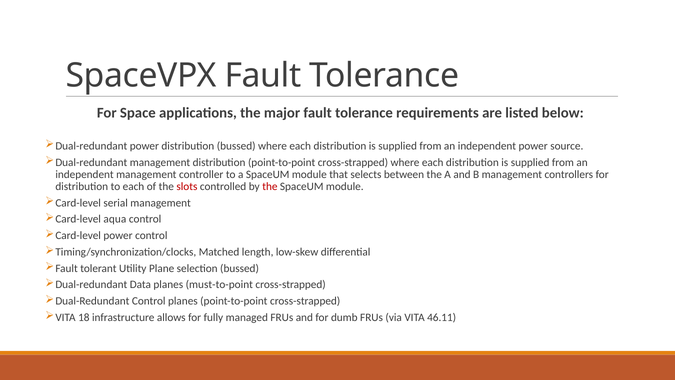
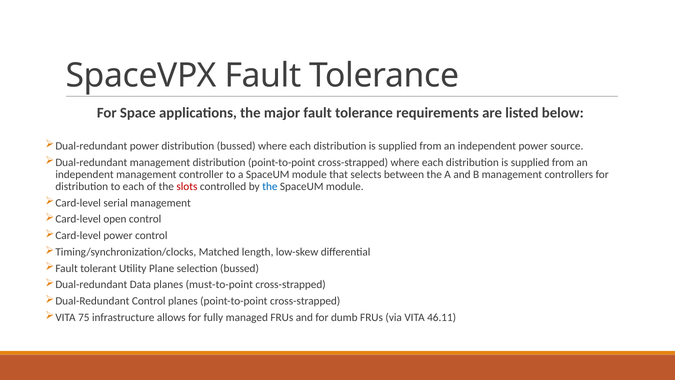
the at (270, 186) colour: red -> blue
aqua: aqua -> open
18: 18 -> 75
